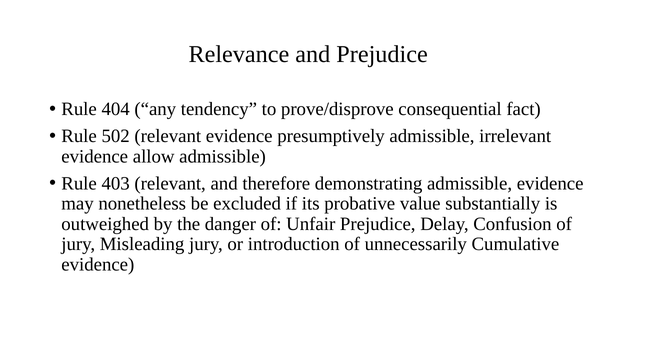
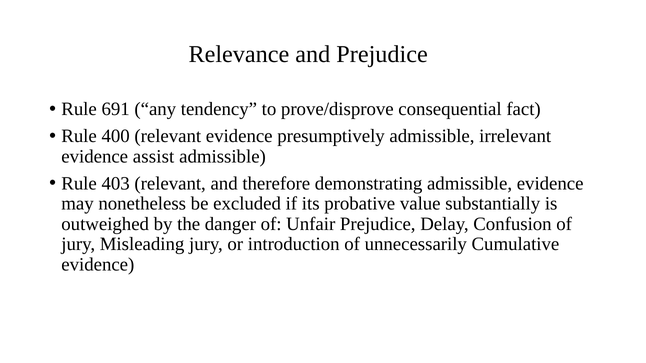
404: 404 -> 691
502: 502 -> 400
allow: allow -> assist
